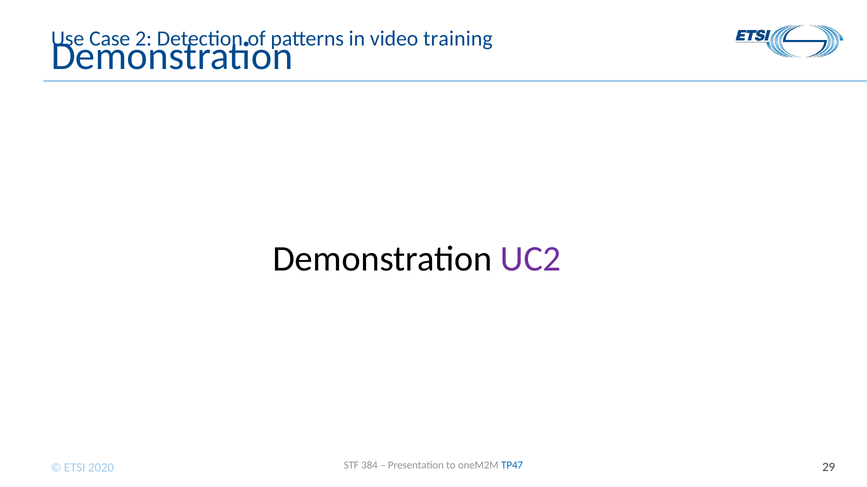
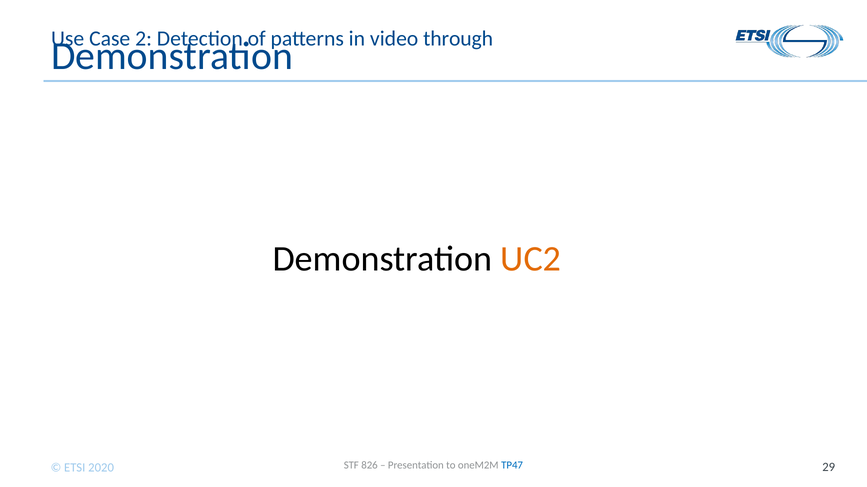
training: training -> through
UC2 colour: purple -> orange
384: 384 -> 826
